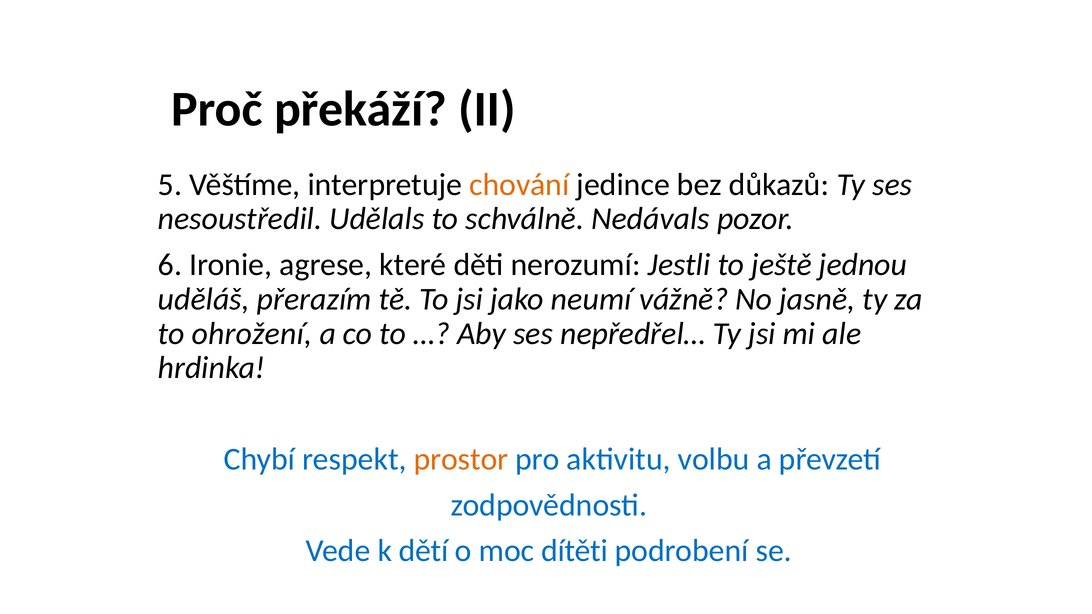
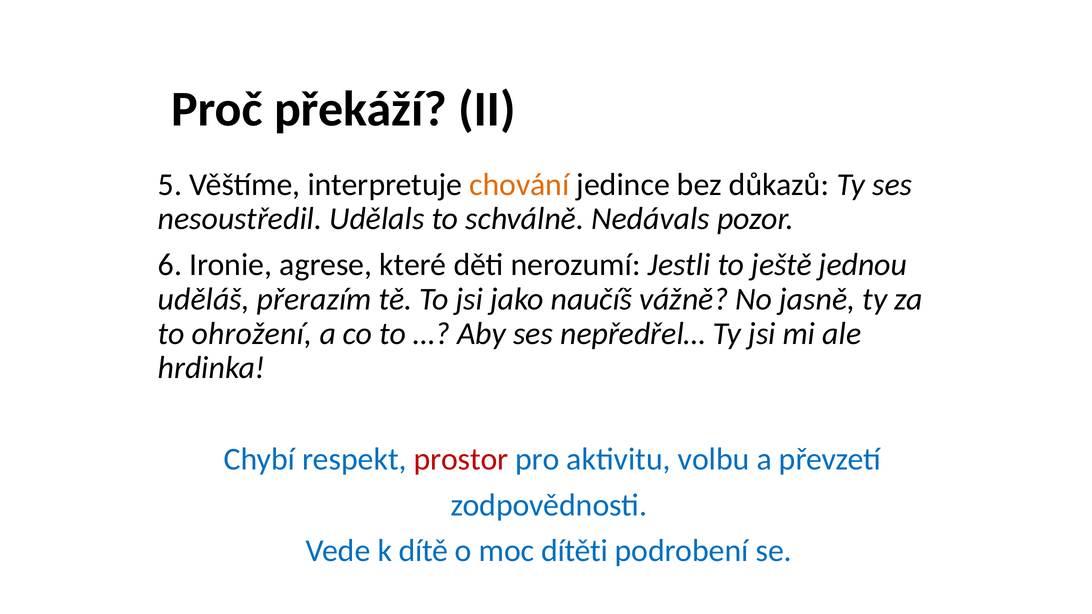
neumí: neumí -> naučíš
prostor colour: orange -> red
dětí: dětí -> dítě
